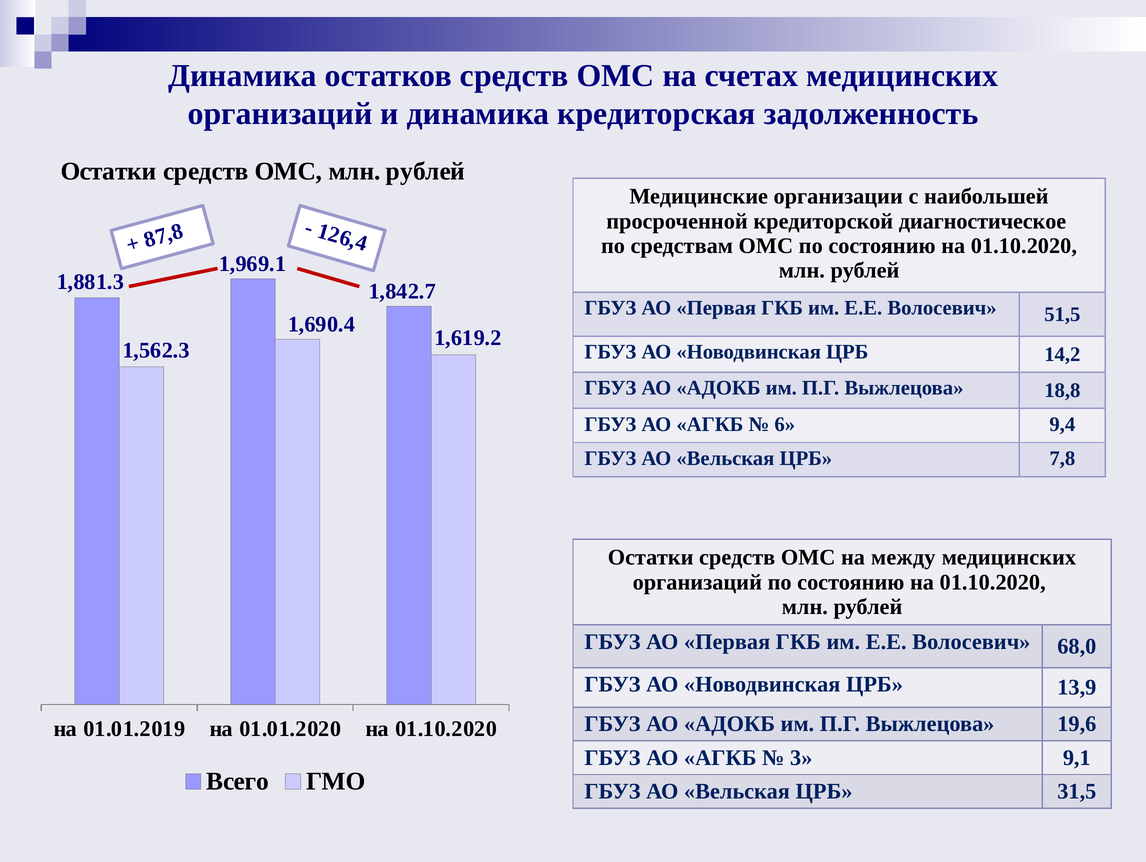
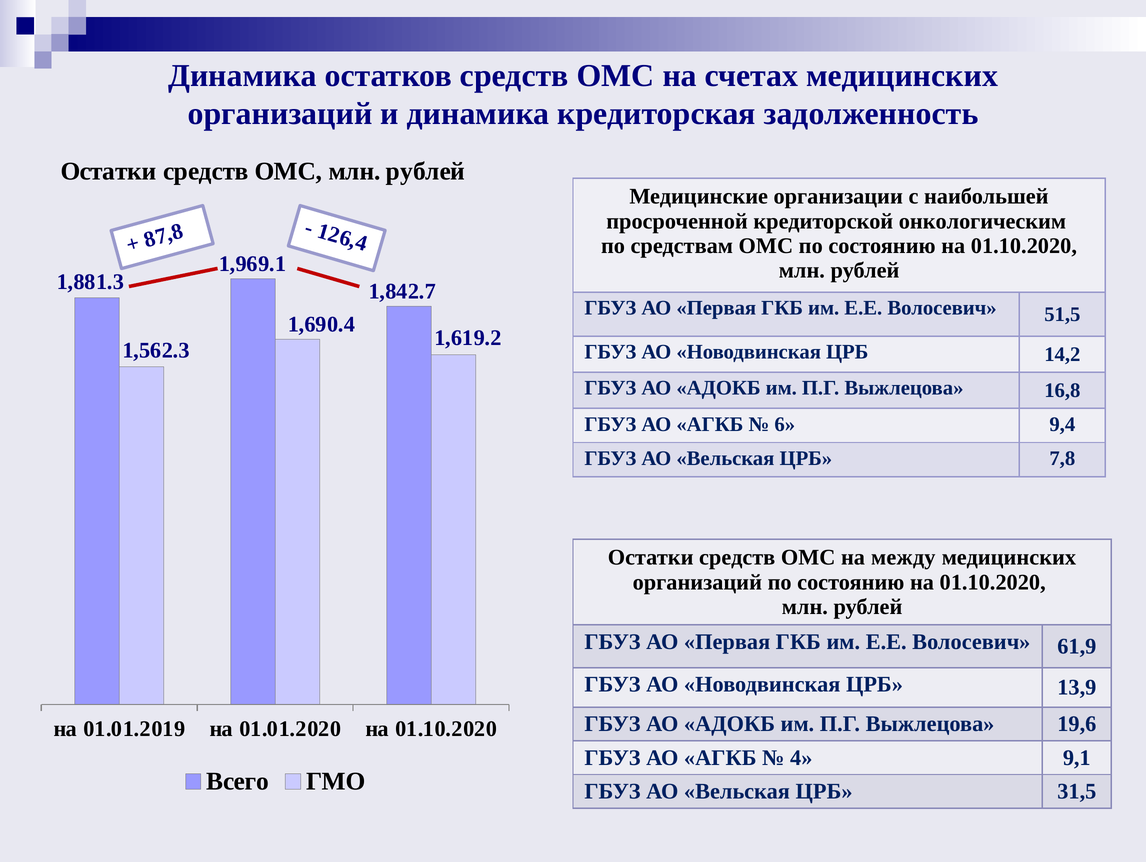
диагностическое: диагностическое -> онкологическим
18,8: 18,8 -> 16,8
68,0: 68,0 -> 61,9
3: 3 -> 4
